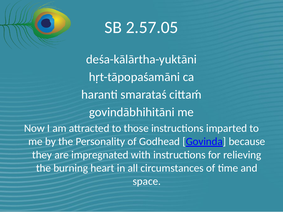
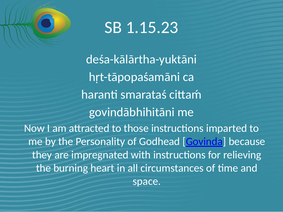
2.57.05: 2.57.05 -> 1.15.23
